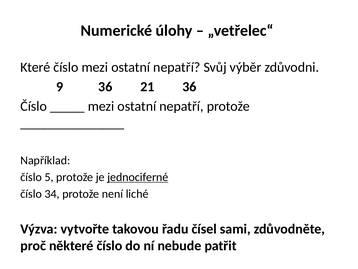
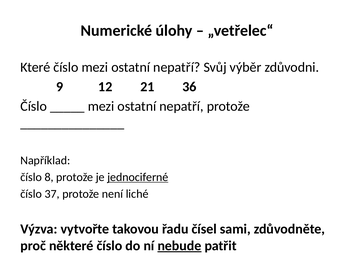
9 36: 36 -> 12
5: 5 -> 8
34: 34 -> 37
nebude underline: none -> present
